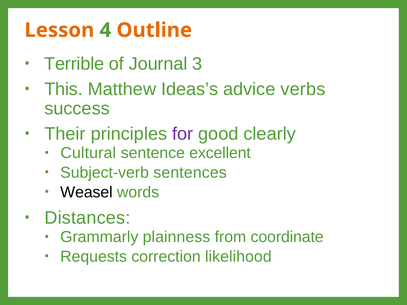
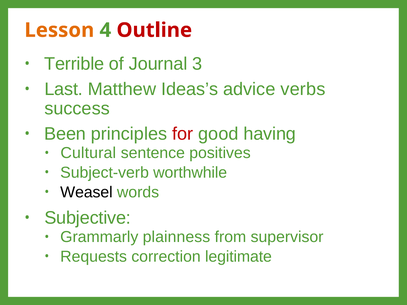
Outline colour: orange -> red
This: This -> Last
Their: Their -> Been
for colour: purple -> red
clearly: clearly -> having
excellent: excellent -> positives
sentences: sentences -> worthwhile
Distances: Distances -> Subjective
coordinate: coordinate -> supervisor
likelihood: likelihood -> legitimate
